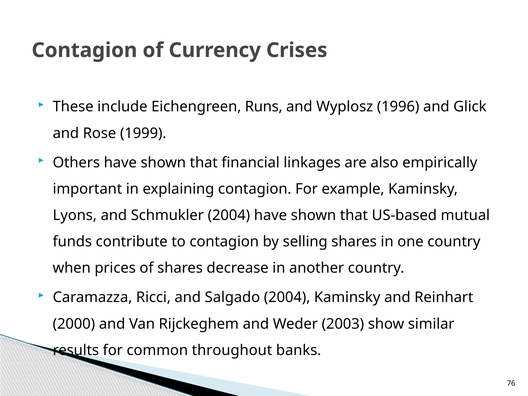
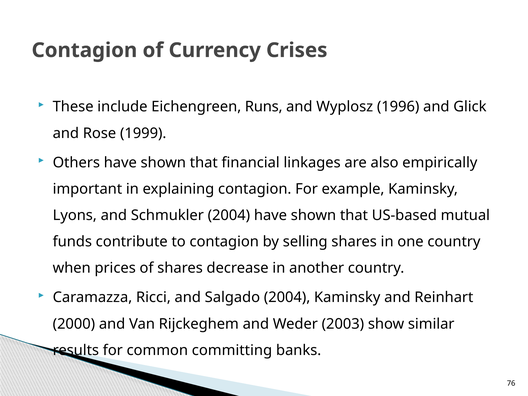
throughout: throughout -> committing
